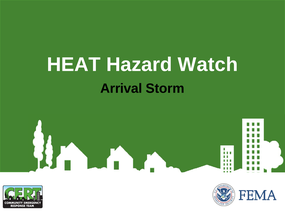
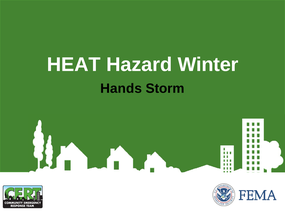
Watch: Watch -> Winter
Arrival: Arrival -> Hands
